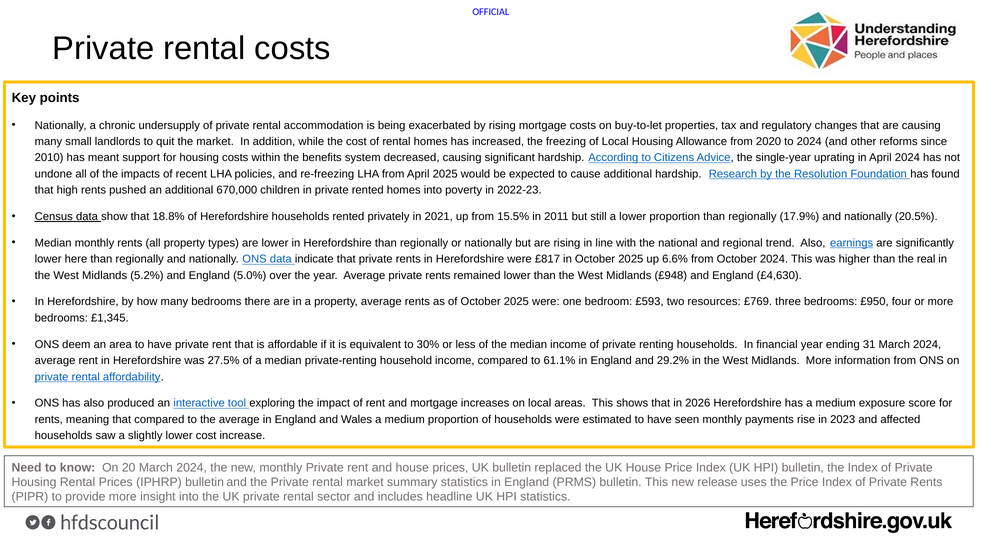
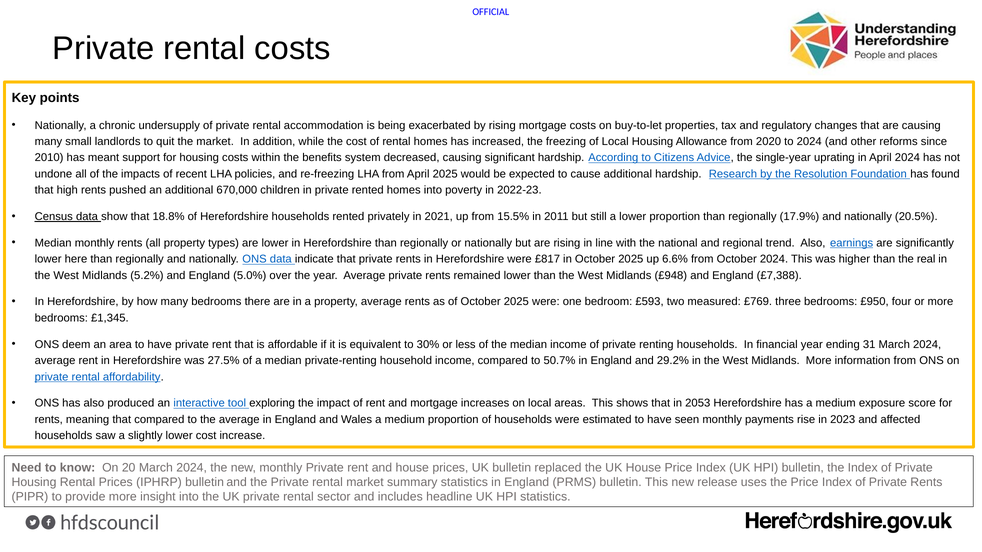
£4,630: £4,630 -> £7,388
resources: resources -> measured
61.1%: 61.1% -> 50.7%
2026: 2026 -> 2053
